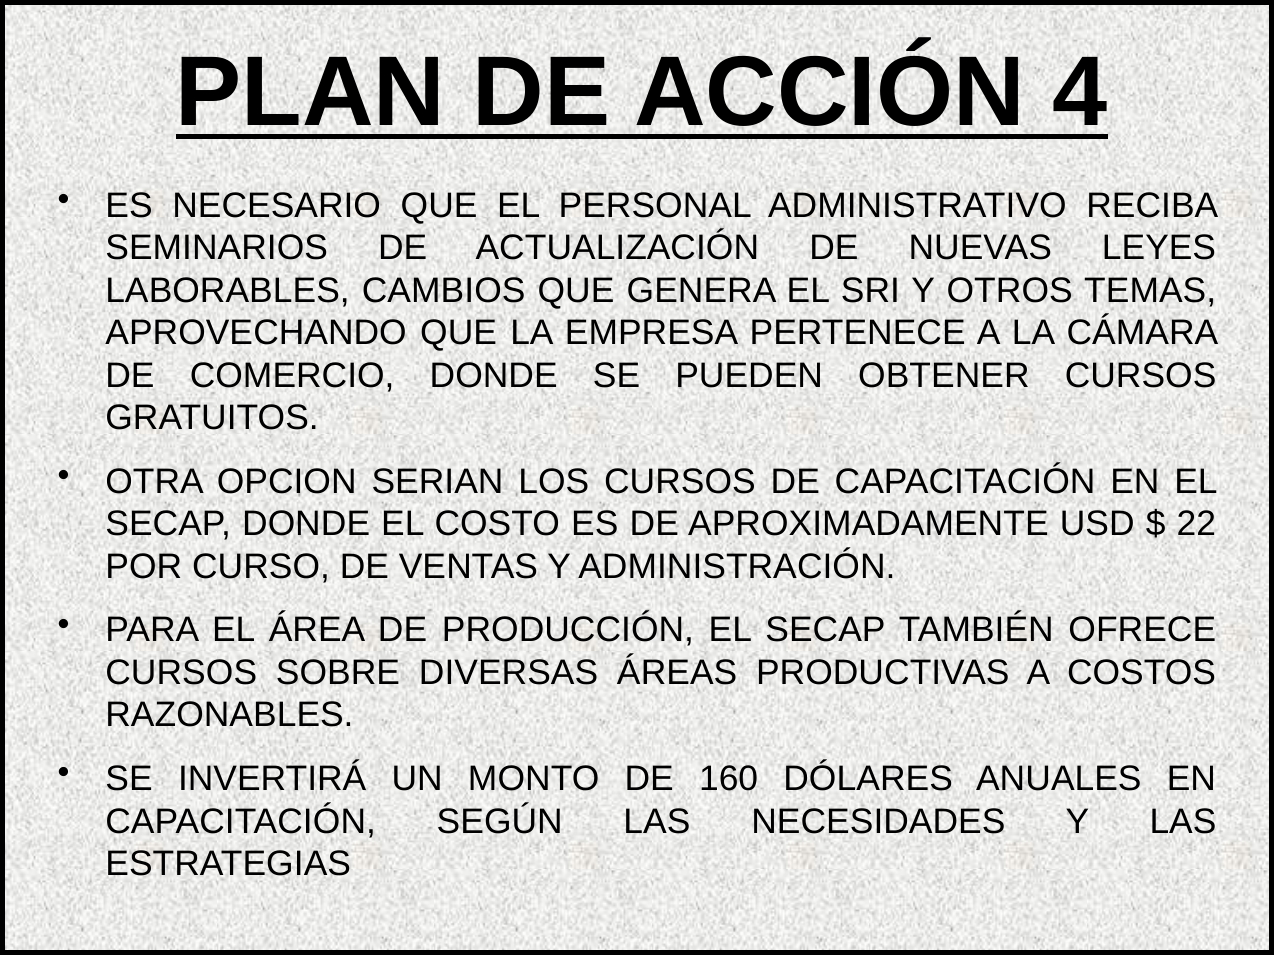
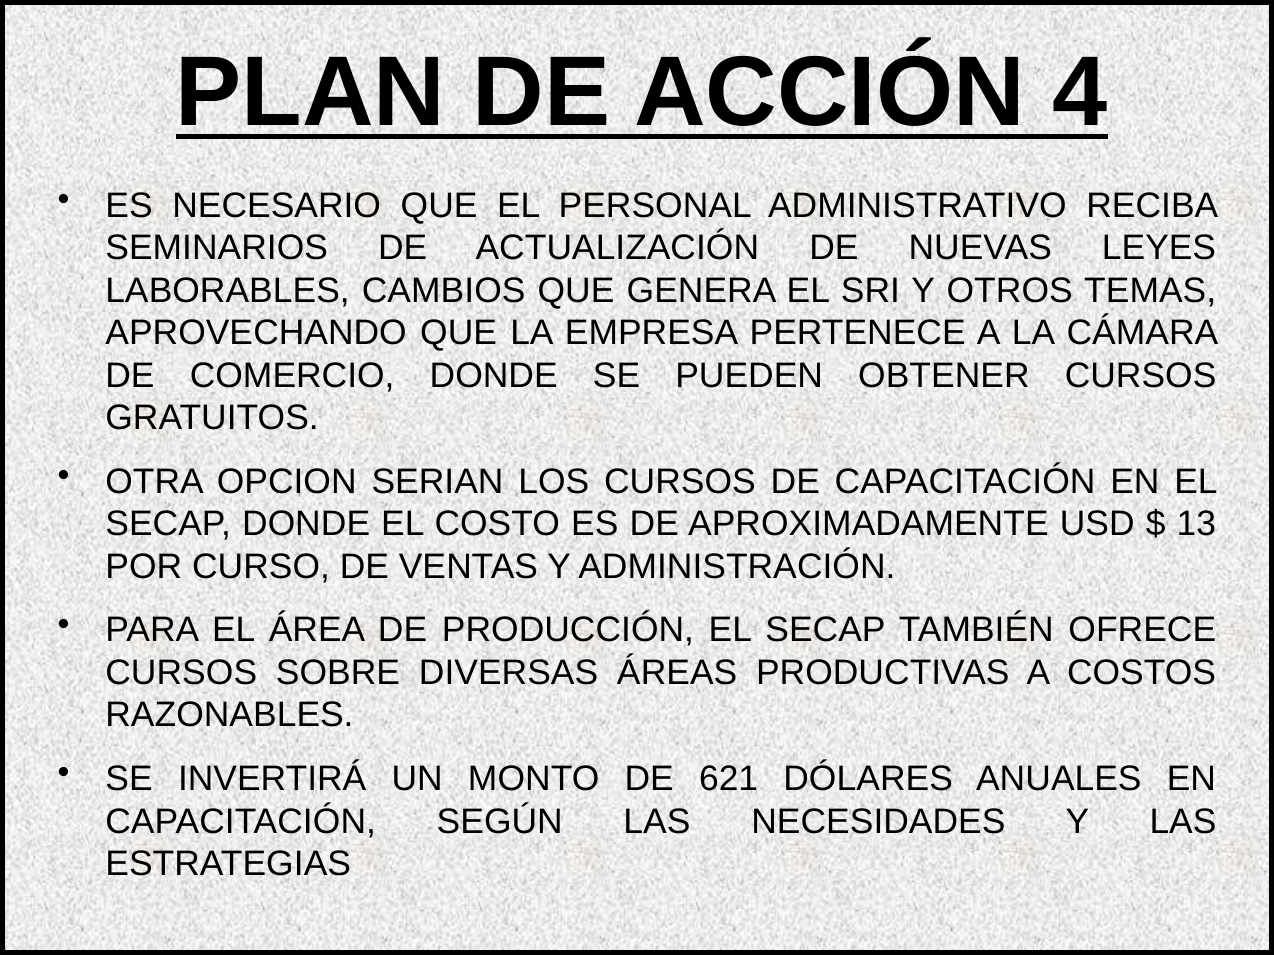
22: 22 -> 13
160: 160 -> 621
